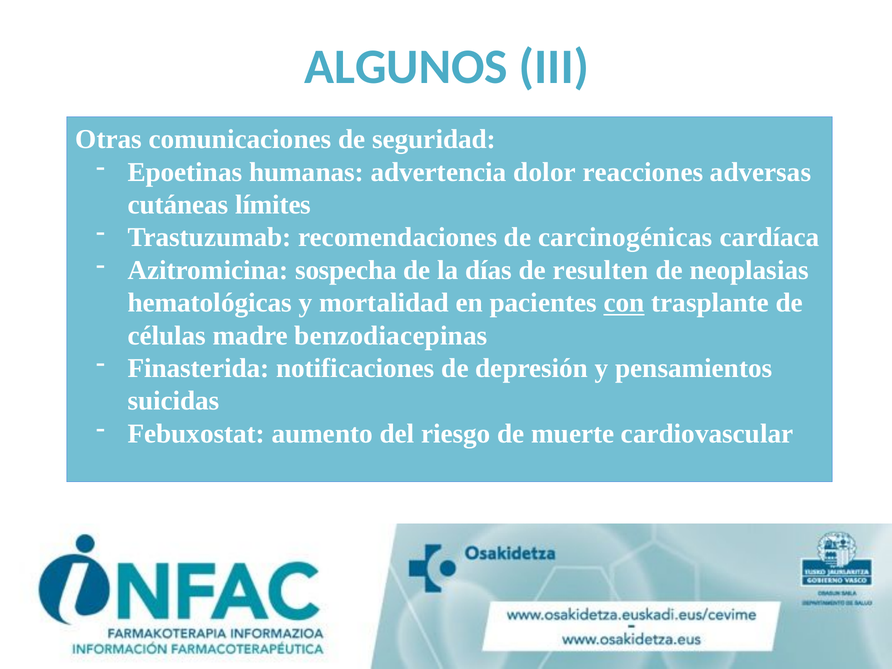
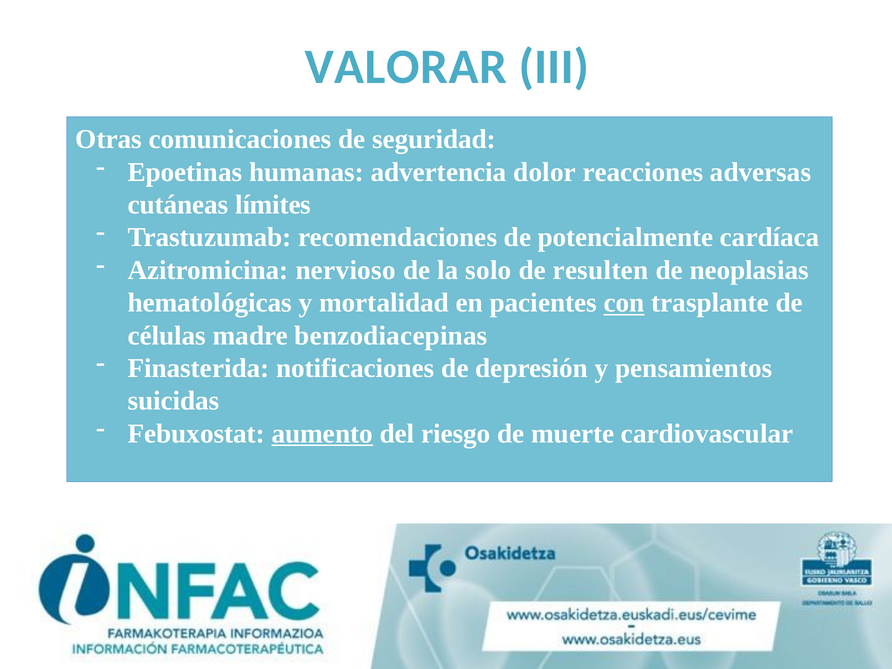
ALGUNOS: ALGUNOS -> VALORAR
carcinogénicas: carcinogénicas -> potencialmente
sospecha: sospecha -> nervioso
días: días -> solo
aumento underline: none -> present
